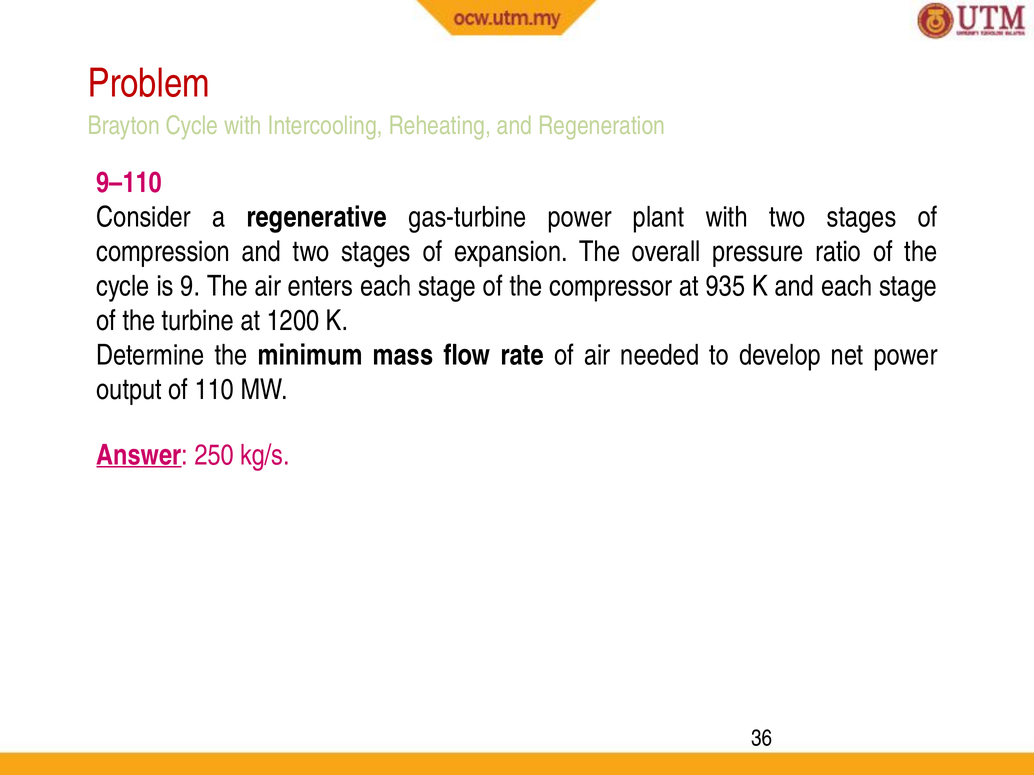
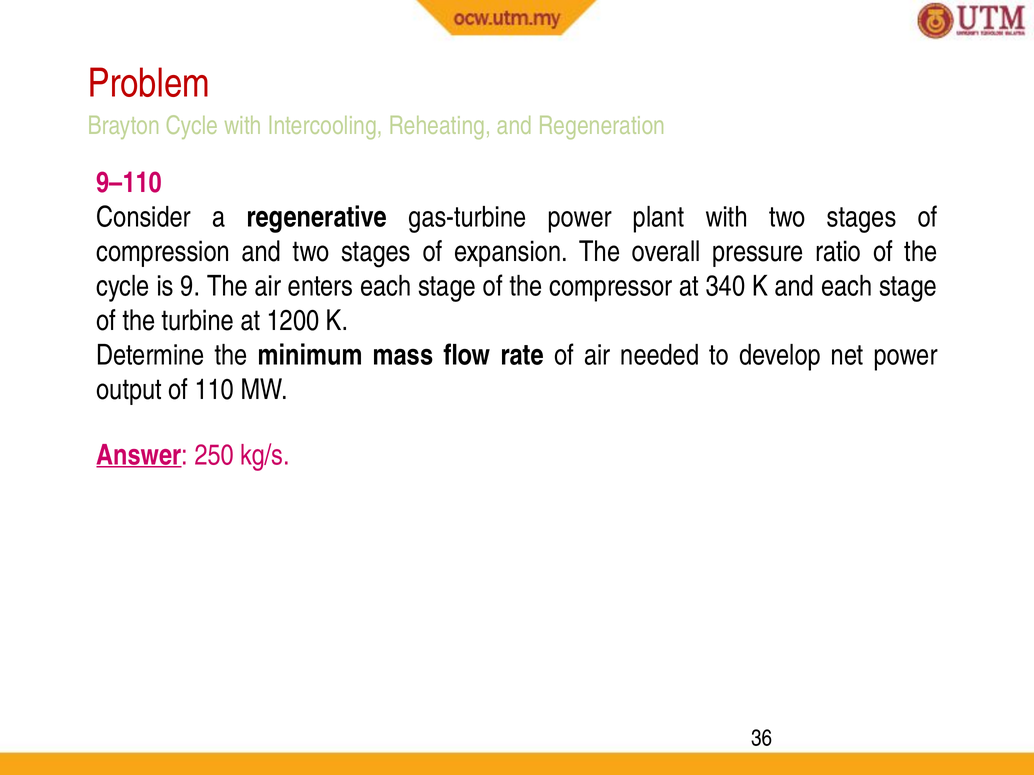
935: 935 -> 340
